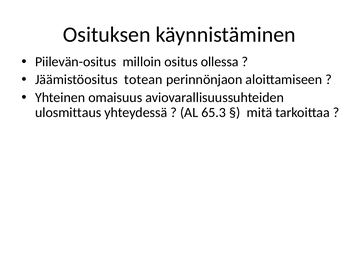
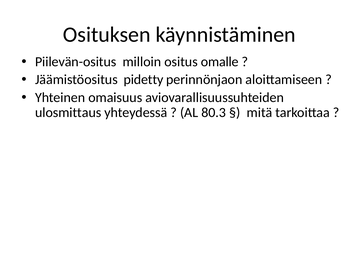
ollessa: ollessa -> omalle
totean: totean -> pidetty
65.3: 65.3 -> 80.3
